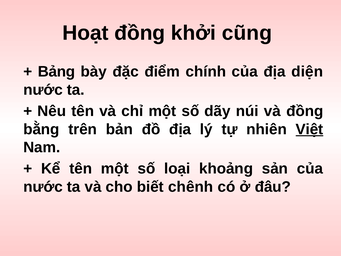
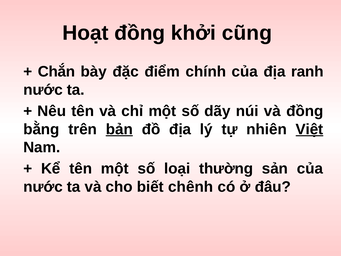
Bảng: Bảng -> Chắn
diện: diện -> ranh
bản underline: none -> present
khoảng: khoảng -> thường
